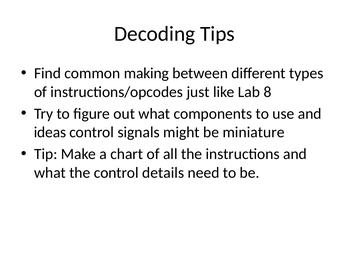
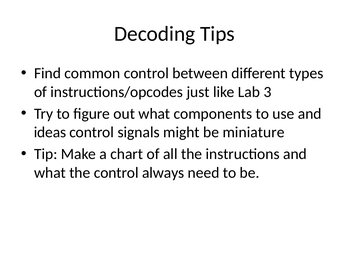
common making: making -> control
8: 8 -> 3
details: details -> always
